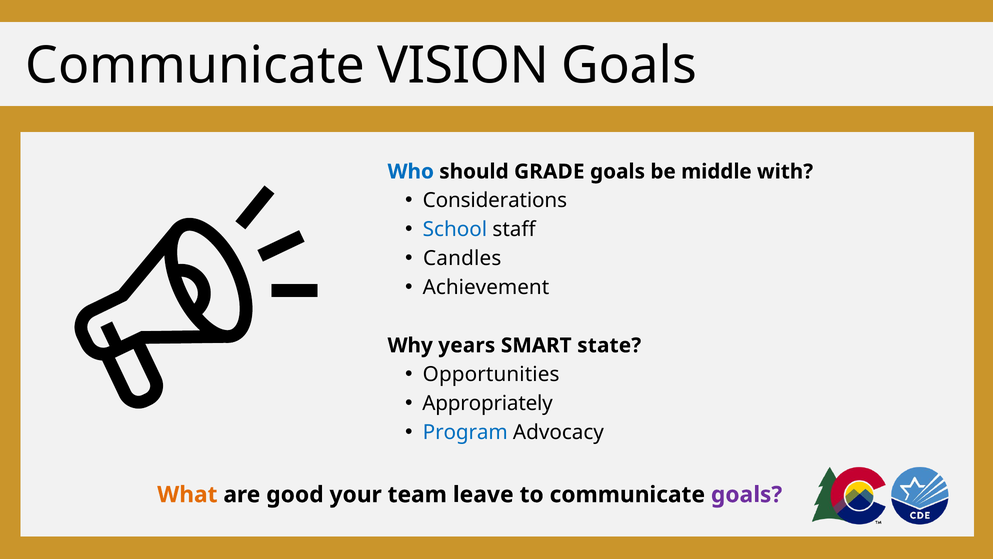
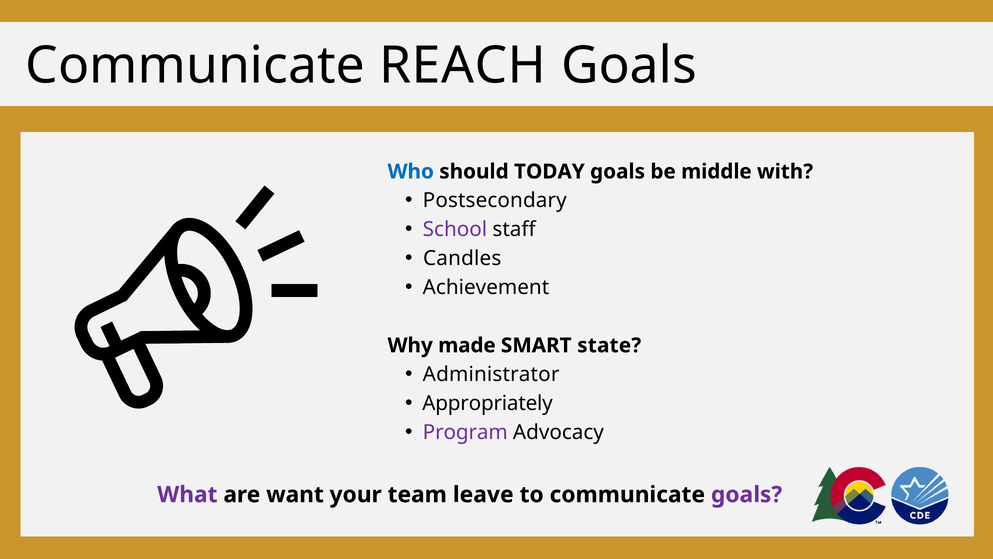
VISION: VISION -> REACH
GRADE: GRADE -> TODAY
Considerations: Considerations -> Postsecondary
School colour: blue -> purple
years: years -> made
Opportunities: Opportunities -> Administrator
Program colour: blue -> purple
What colour: orange -> purple
good: good -> want
